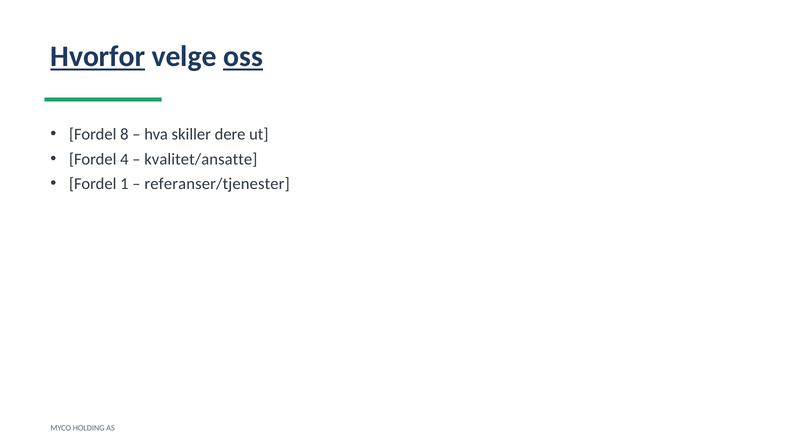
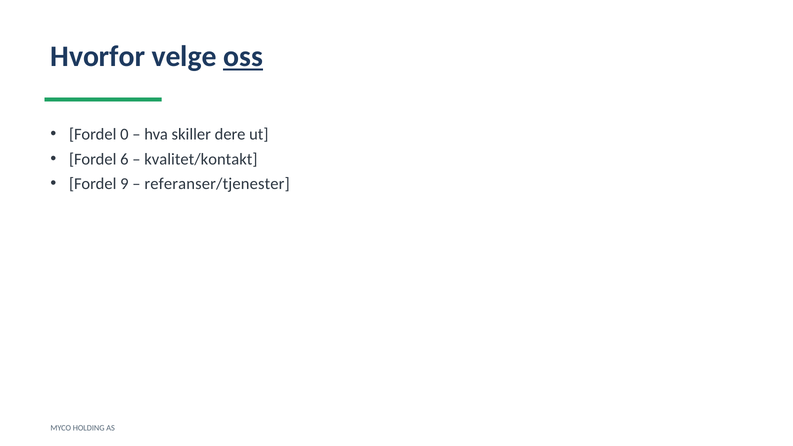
Hvorfor underline: present -> none
8: 8 -> 0
4: 4 -> 6
kvalitet/ansatte: kvalitet/ansatte -> kvalitet/kontakt
1: 1 -> 9
